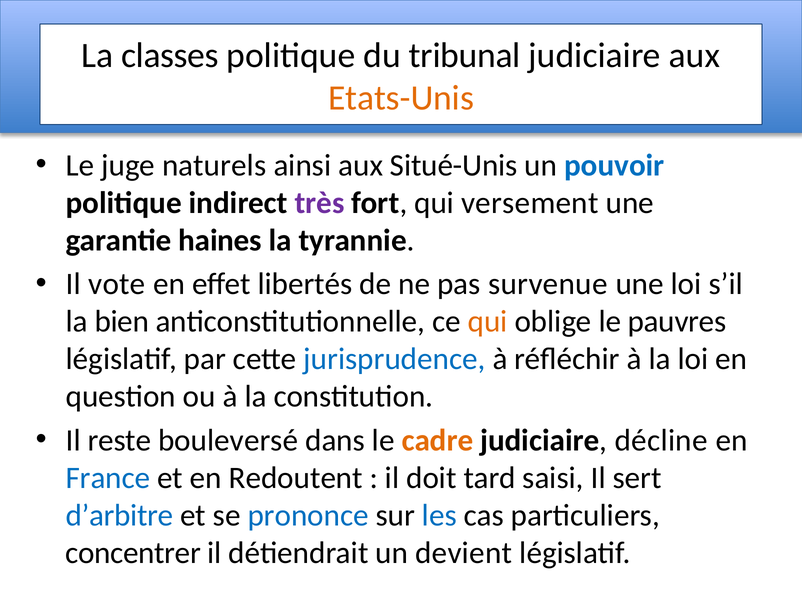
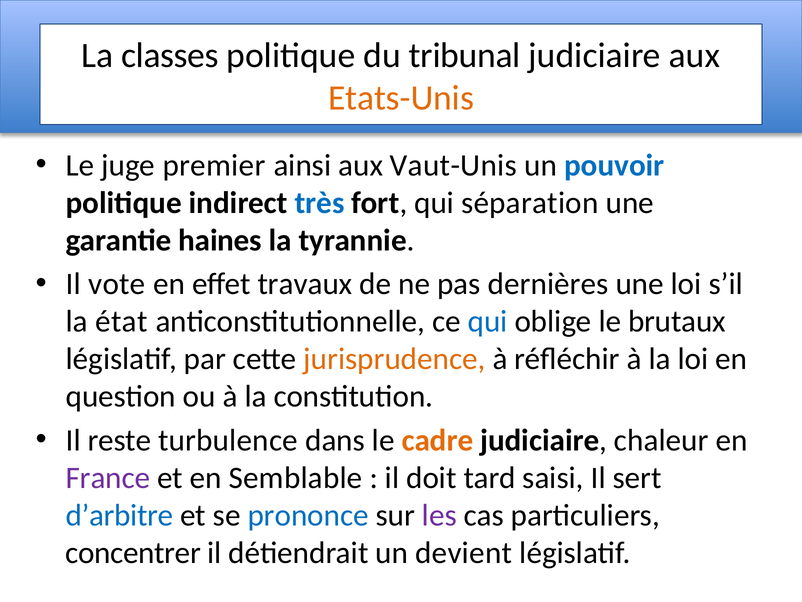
naturels: naturels -> premier
Situé-Unis: Situé-Unis -> Vaut-Unis
très colour: purple -> blue
versement: versement -> séparation
libertés: libertés -> travaux
survenue: survenue -> dernières
bien: bien -> état
qui at (488, 321) colour: orange -> blue
pauvres: pauvres -> brutaux
jurisprudence colour: blue -> orange
bouleversé: bouleversé -> turbulence
décline: décline -> chaleur
France colour: blue -> purple
Redoutent: Redoutent -> Semblable
les colour: blue -> purple
